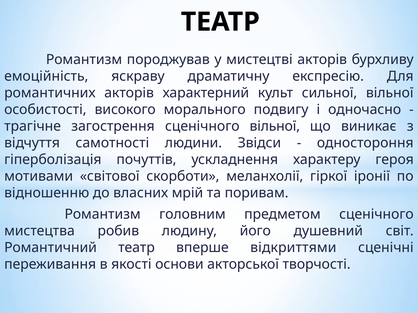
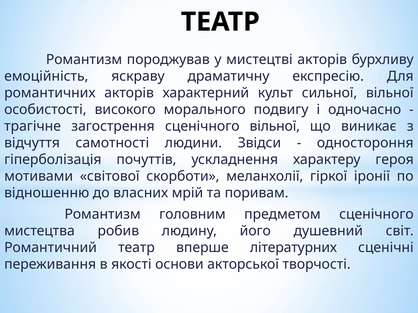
відкриттями: відкриттями -> літературних
